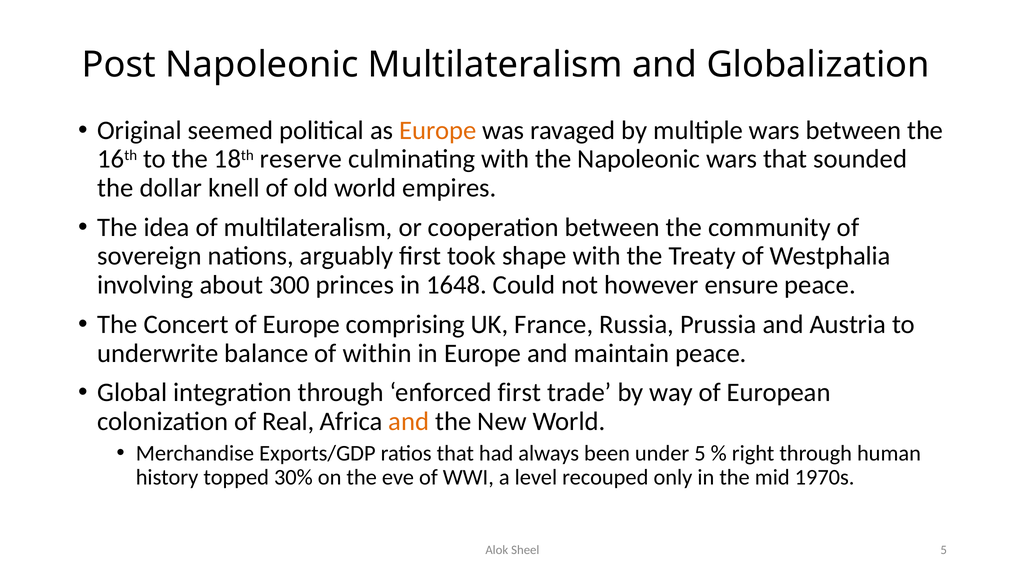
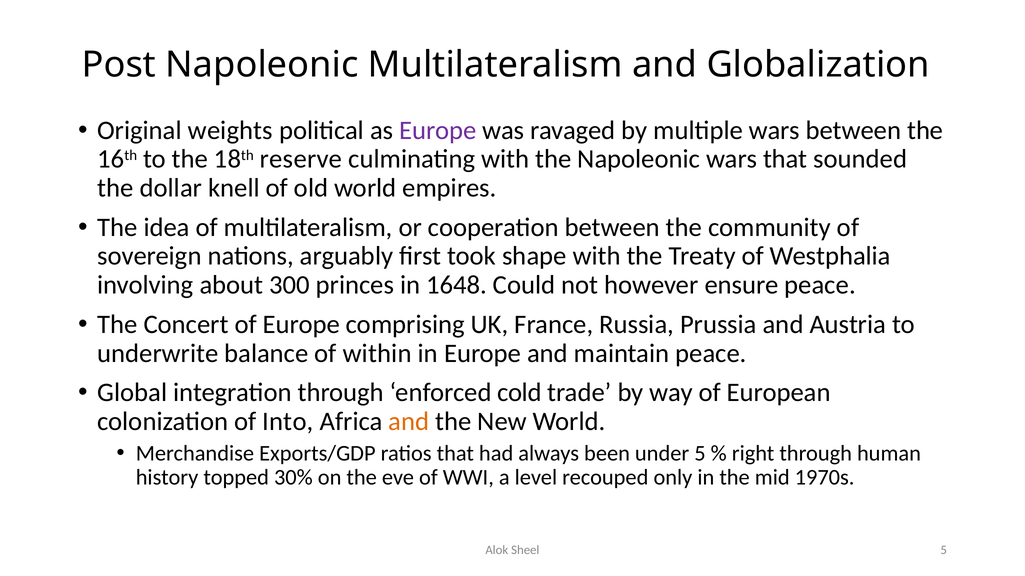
seemed: seemed -> weights
Europe at (438, 131) colour: orange -> purple
enforced first: first -> cold
Real: Real -> Into
